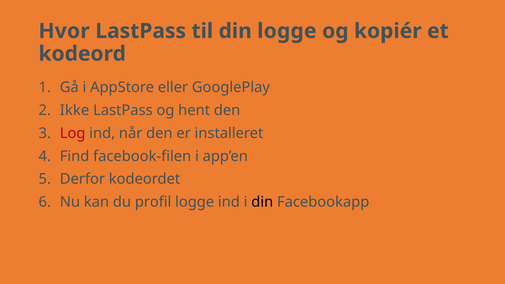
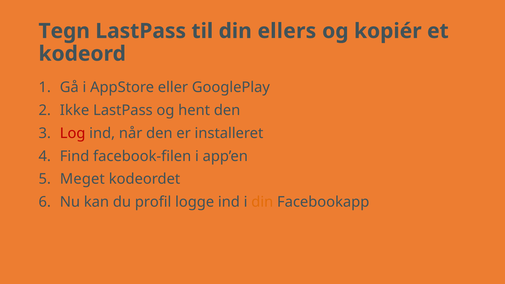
Hvor: Hvor -> Tegn
din logge: logge -> ellers
Derfor: Derfor -> Meget
din at (262, 202) colour: black -> orange
